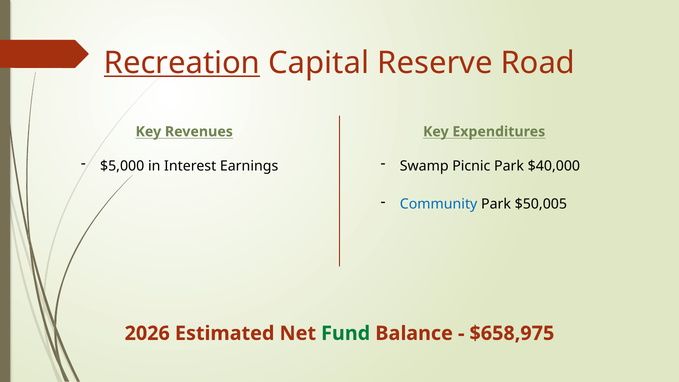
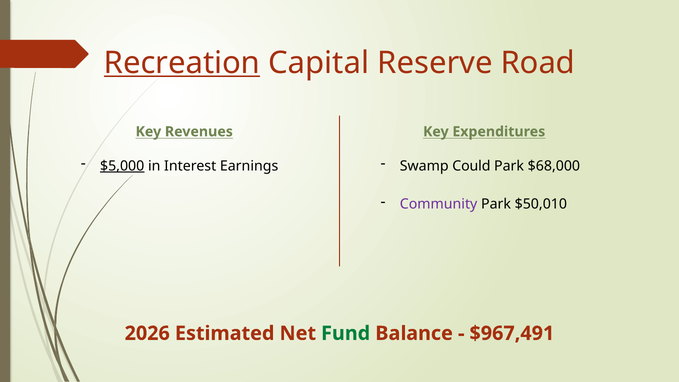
$5,000 underline: none -> present
Picnic: Picnic -> Could
$40,000: $40,000 -> $68,000
Community colour: blue -> purple
$50,005: $50,005 -> $50,010
$658,975: $658,975 -> $967,491
